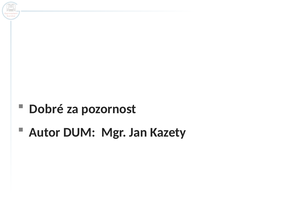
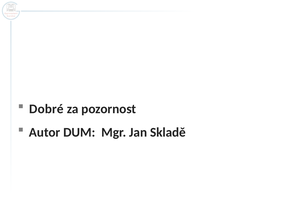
Kazety: Kazety -> Skladě
